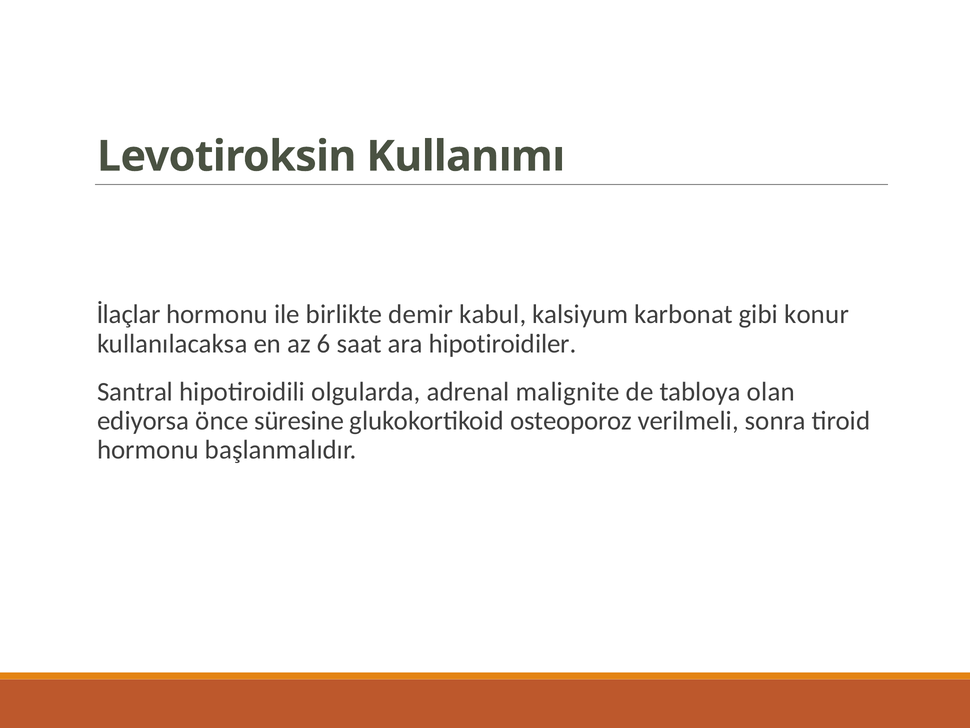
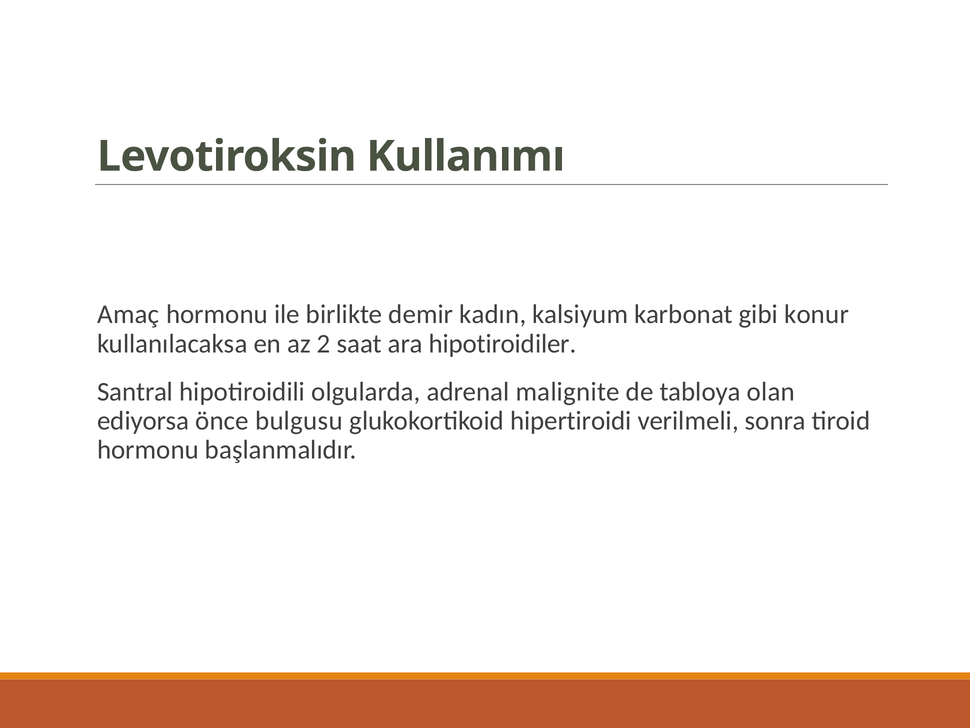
İlaçlar: İlaçlar -> Amaç
kabul: kabul -> kadın
6: 6 -> 2
süresine: süresine -> bulgusu
osteoporoz: osteoporoz -> hipertiroidi
